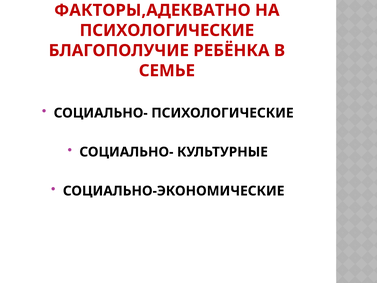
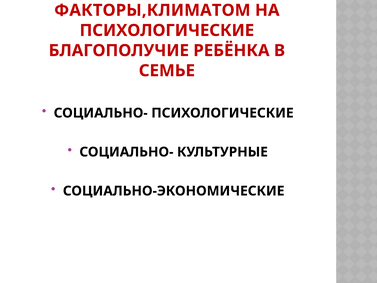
ФАКТОРЫ,АДЕКВАТНО: ФАКТОРЫ,АДЕКВАТНО -> ФАКТОРЫ,КЛИМАТОМ
